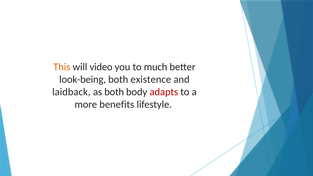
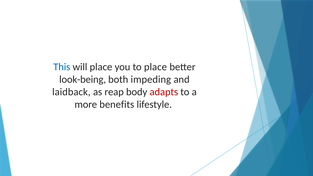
This colour: orange -> blue
will video: video -> place
to much: much -> place
existence: existence -> impeding
as both: both -> reap
